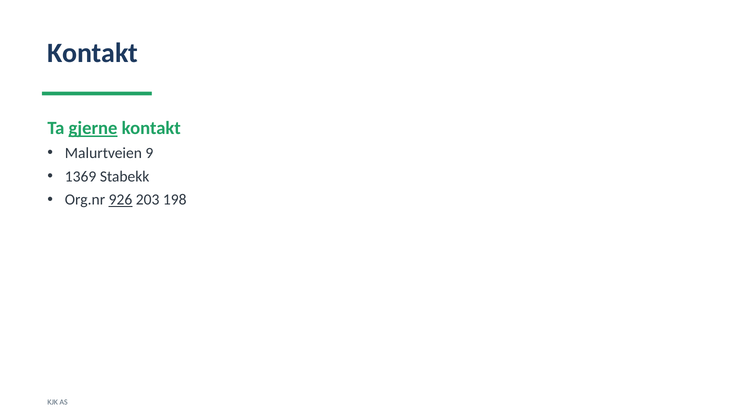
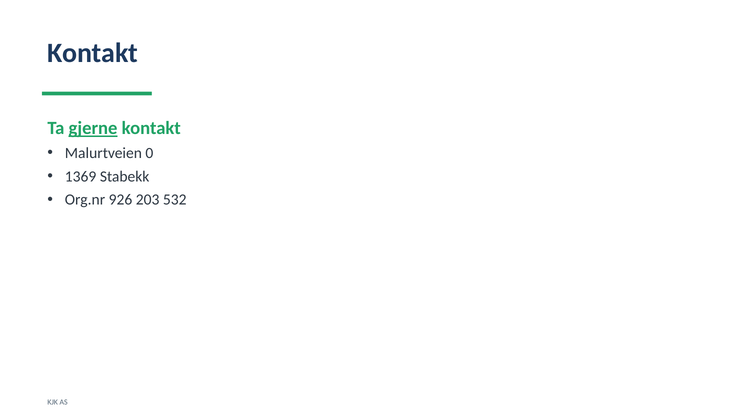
9: 9 -> 0
926 underline: present -> none
198: 198 -> 532
